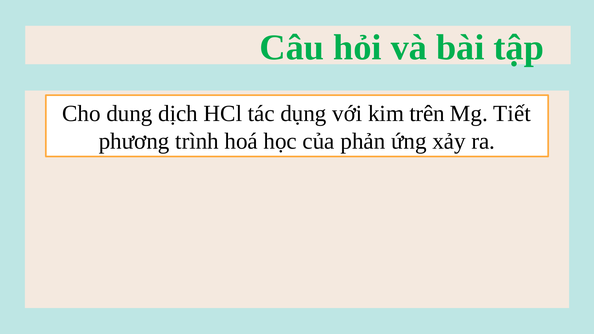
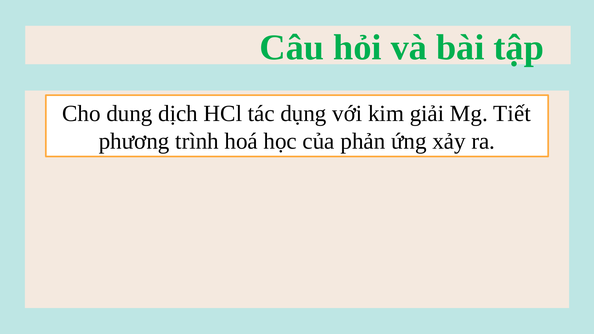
trên: trên -> giải
